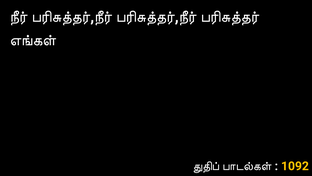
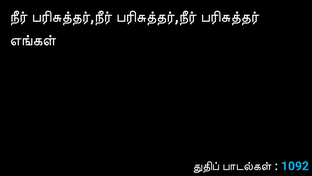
1092 colour: yellow -> light blue
